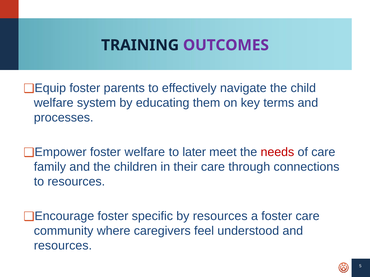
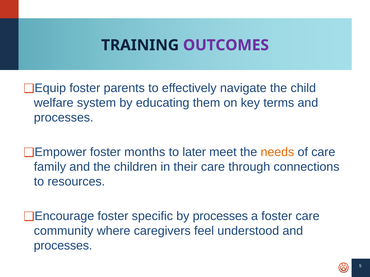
foster welfare: welfare -> months
needs colour: red -> orange
by resources: resources -> processes
resources at (63, 246): resources -> processes
